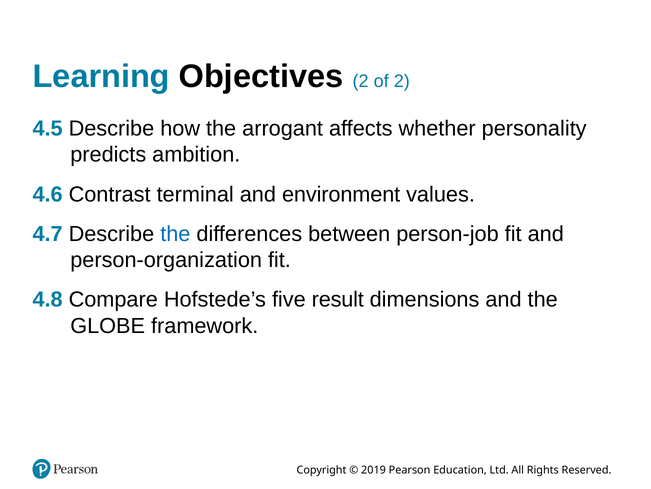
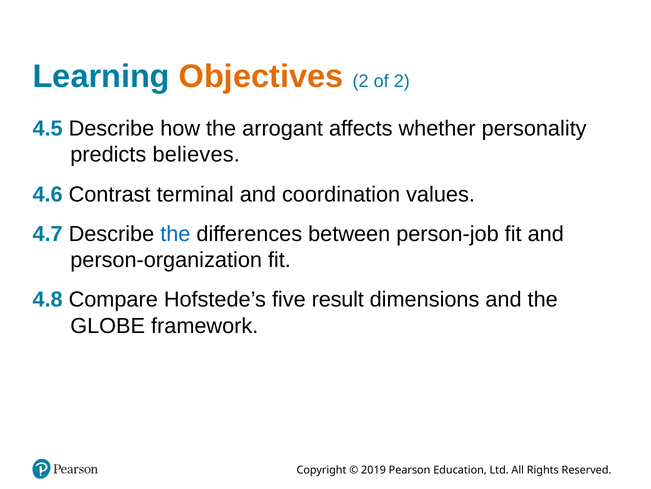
Objectives colour: black -> orange
ambition: ambition -> believes
environment: environment -> coordination
